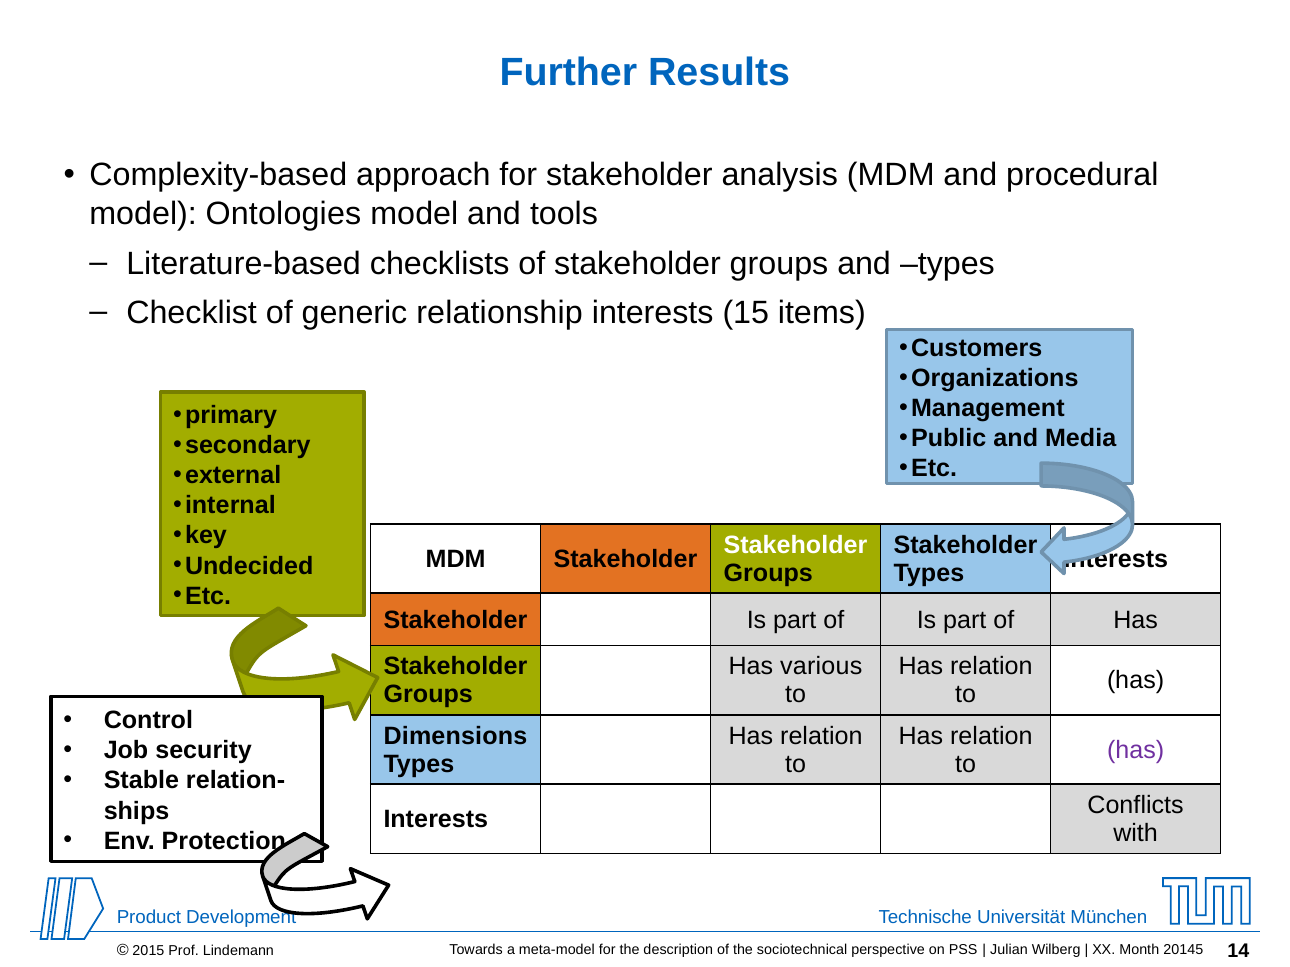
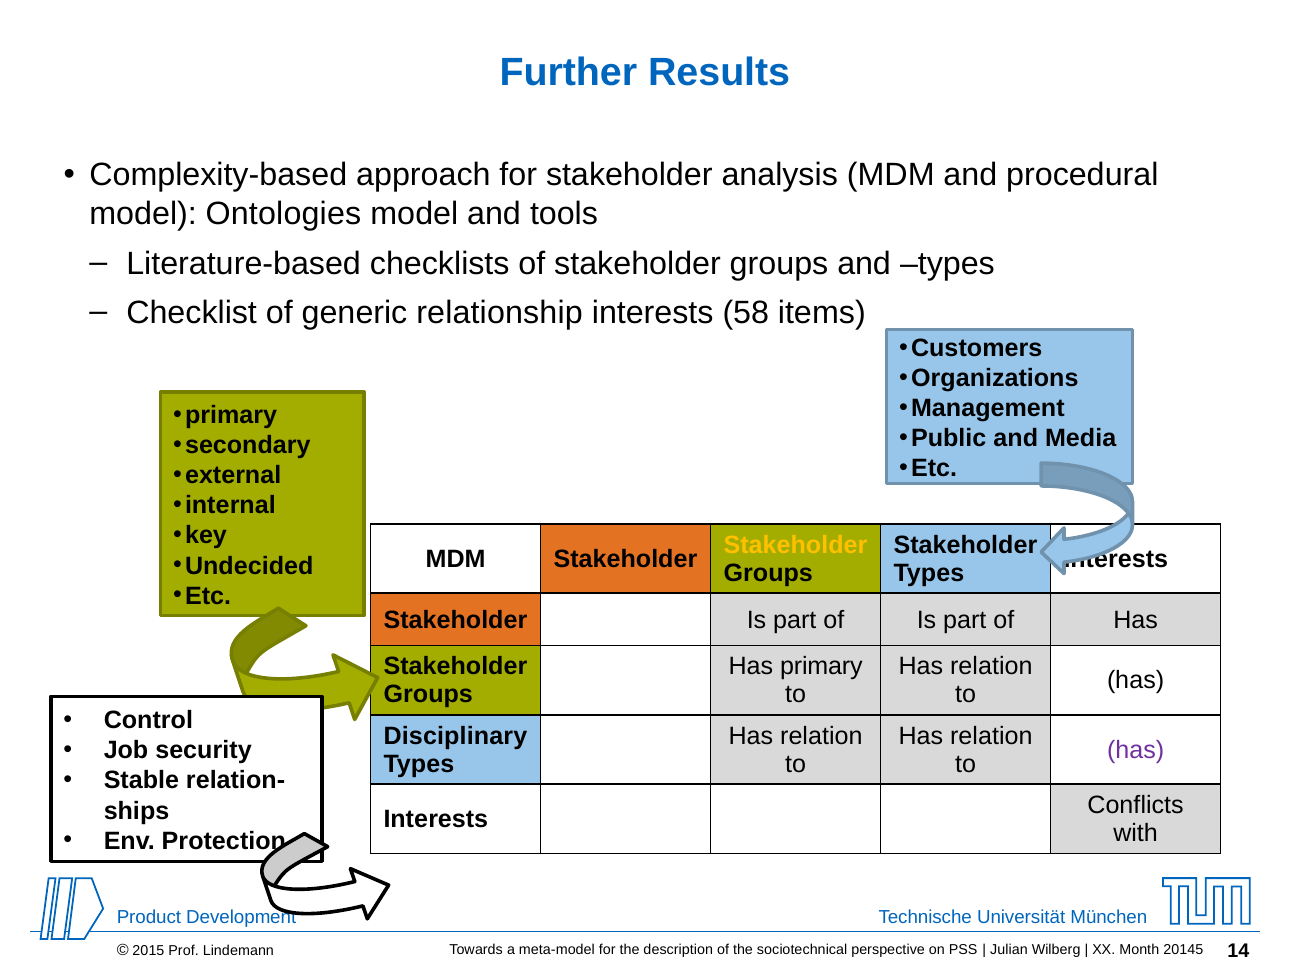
15: 15 -> 58
Stakeholder at (795, 545) colour: white -> yellow
Has various: various -> primary
Dimensions: Dimensions -> Disciplinary
